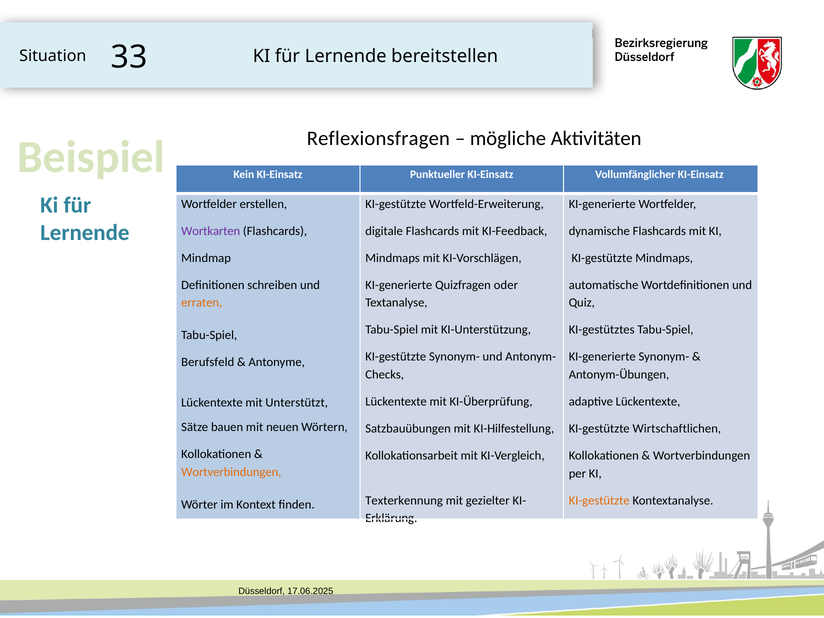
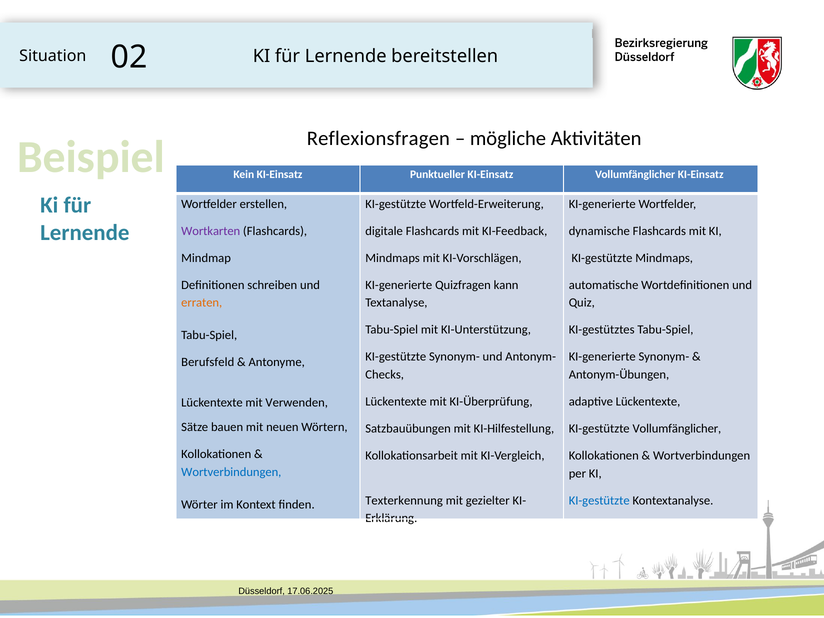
33: 33 -> 02
oder: oder -> kann
Unterstützt: Unterstützt -> Verwenden
KI-gestützte Wirtschaftlichen: Wirtschaftlichen -> Vollumfänglicher
Wortverbindungen at (231, 472) colour: orange -> blue
KI-gestützte at (599, 500) colour: orange -> blue
